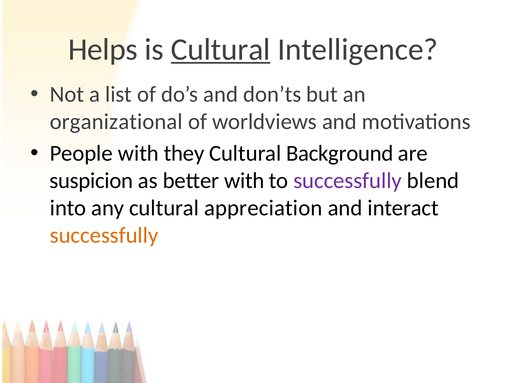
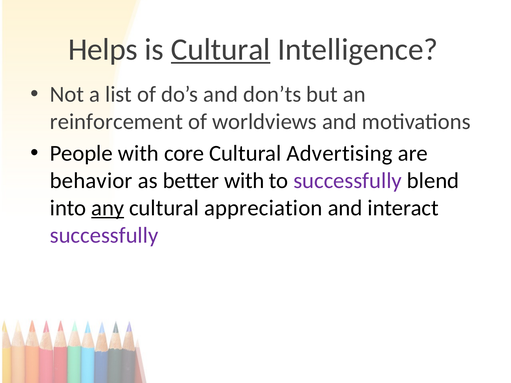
organizational: organizational -> reinforcement
they: they -> core
Background: Background -> Advertising
suspicion: suspicion -> behavior
any underline: none -> present
successfully at (104, 235) colour: orange -> purple
